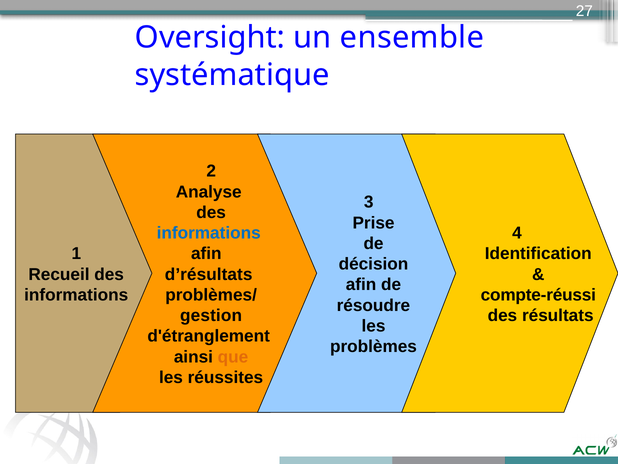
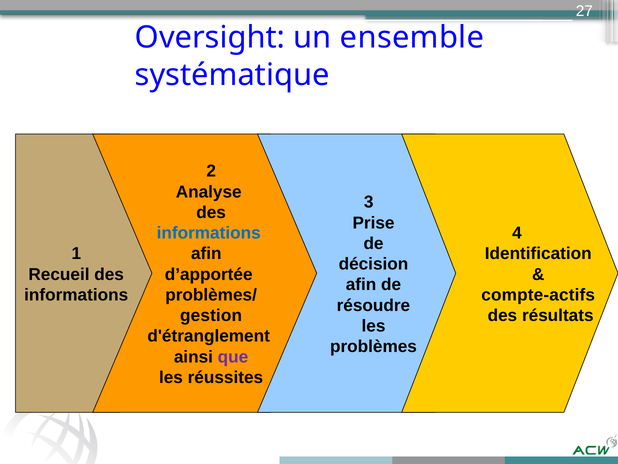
d’résultats: d’résultats -> d’apportée
compte-réussi: compte-réussi -> compte-actifs
que colour: orange -> purple
